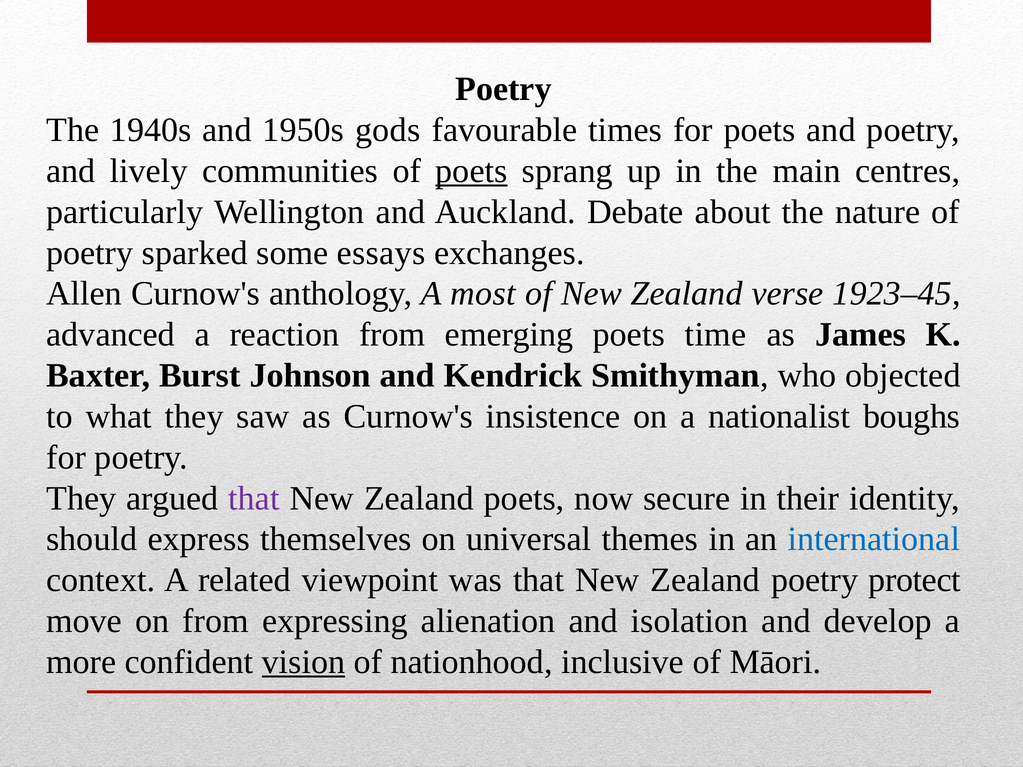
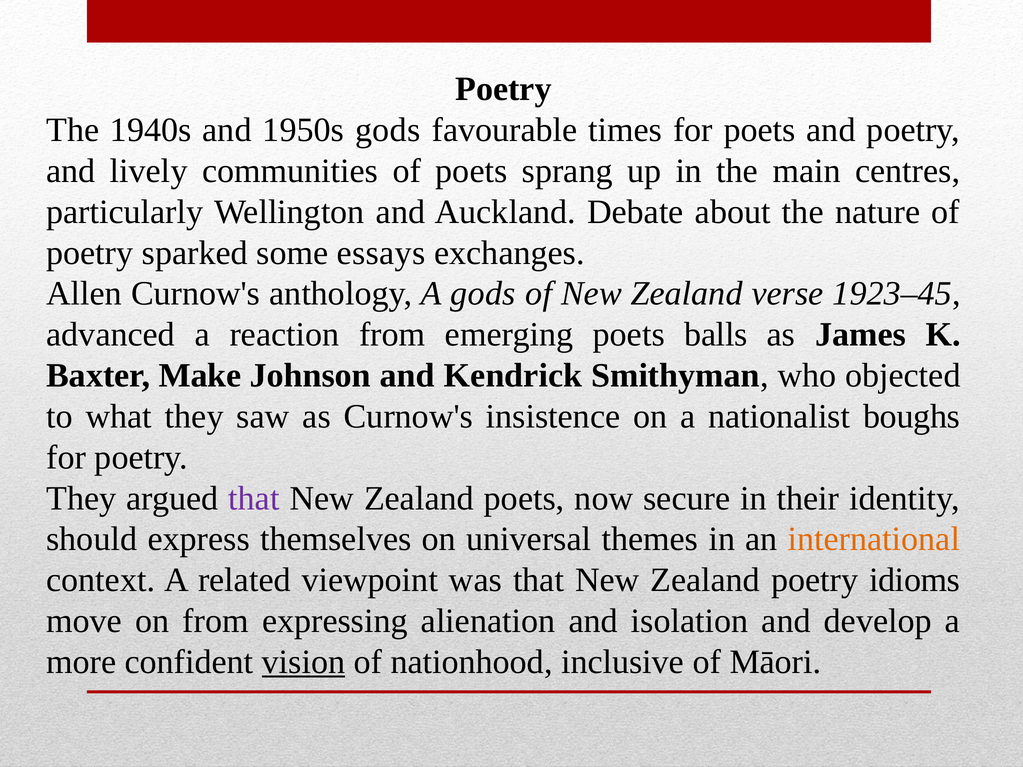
poets at (471, 171) underline: present -> none
A most: most -> gods
time: time -> balls
Burst: Burst -> Make
international colour: blue -> orange
protect: protect -> idioms
